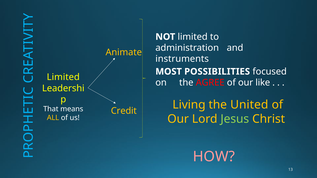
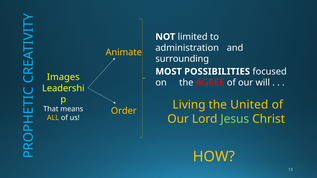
instruments: instruments -> surrounding
Limited at (63, 77): Limited -> Images
like: like -> will
Credit: Credit -> Order
HOW colour: pink -> yellow
